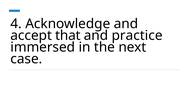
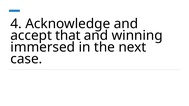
practice: practice -> winning
